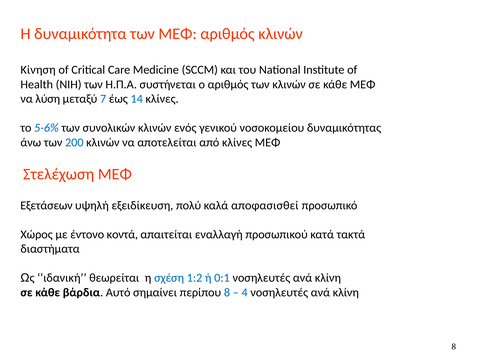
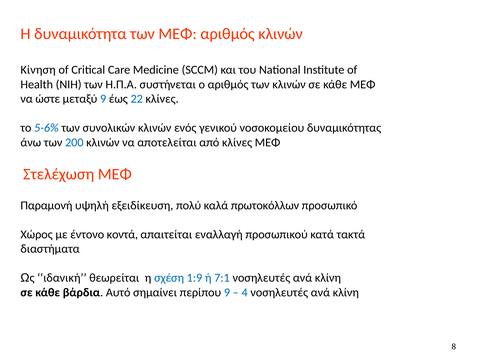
λύση: λύση -> ώστε
μεταξύ 7: 7 -> 9
14: 14 -> 22
Εξετάσεων: Εξετάσεων -> Παραμονή
αποφασισθεί: αποφασισθεί -> πρωτοκόλλων
1:2: 1:2 -> 1:9
0:1: 0:1 -> 7:1
περίπου 8: 8 -> 9
